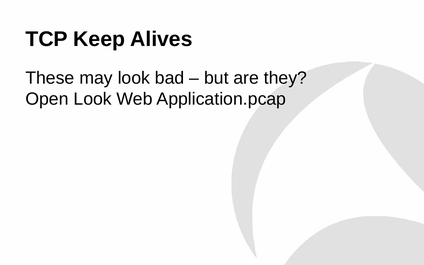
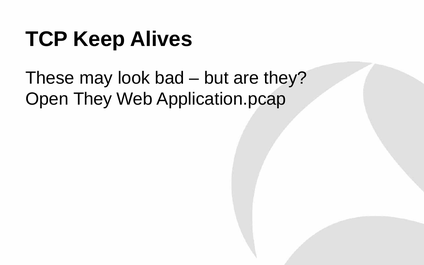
Open Look: Look -> They
